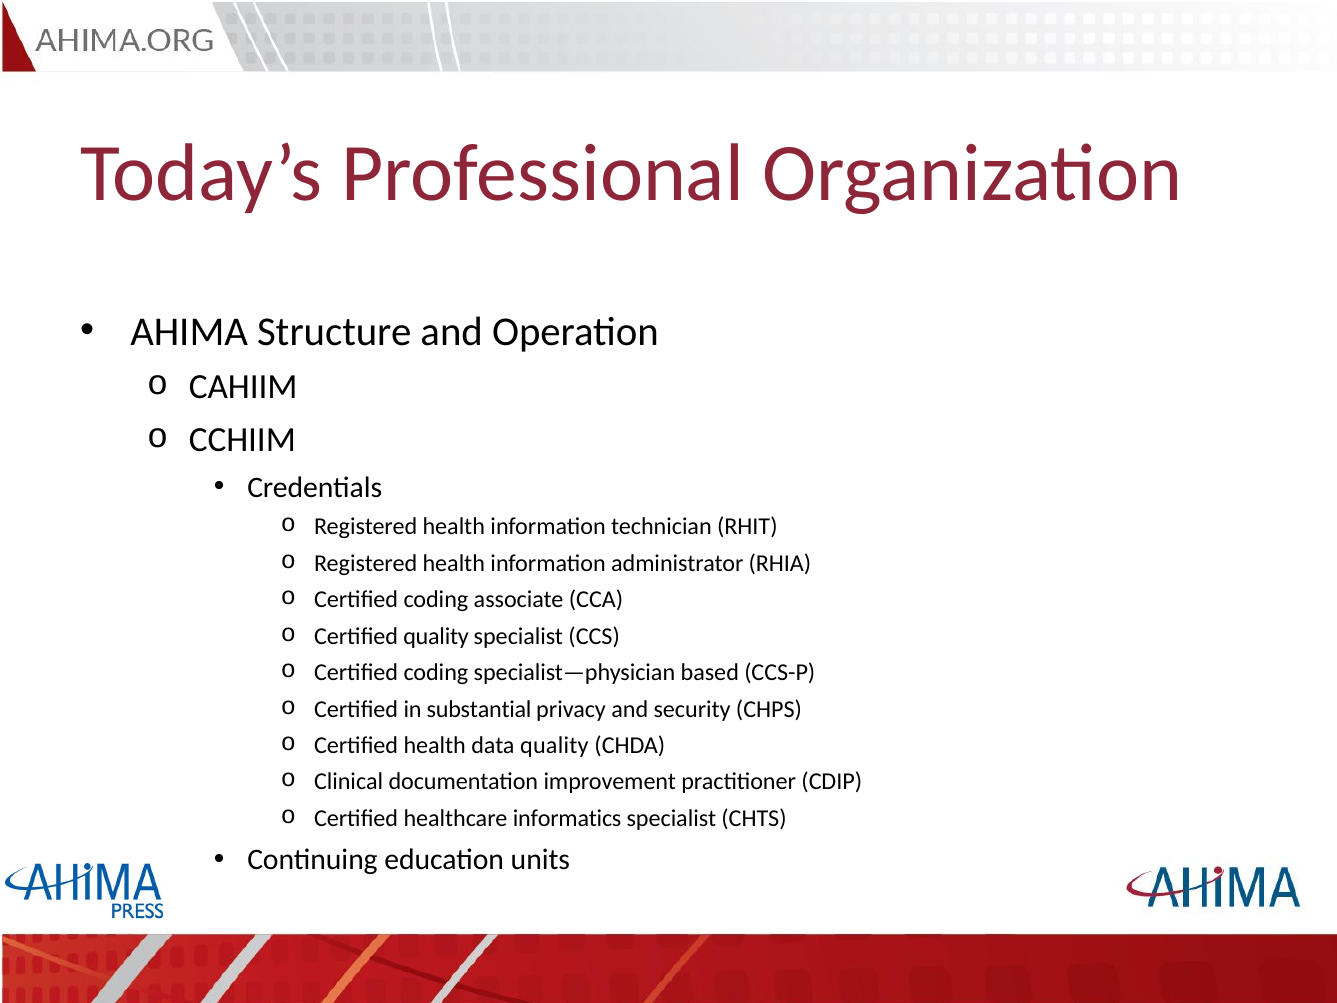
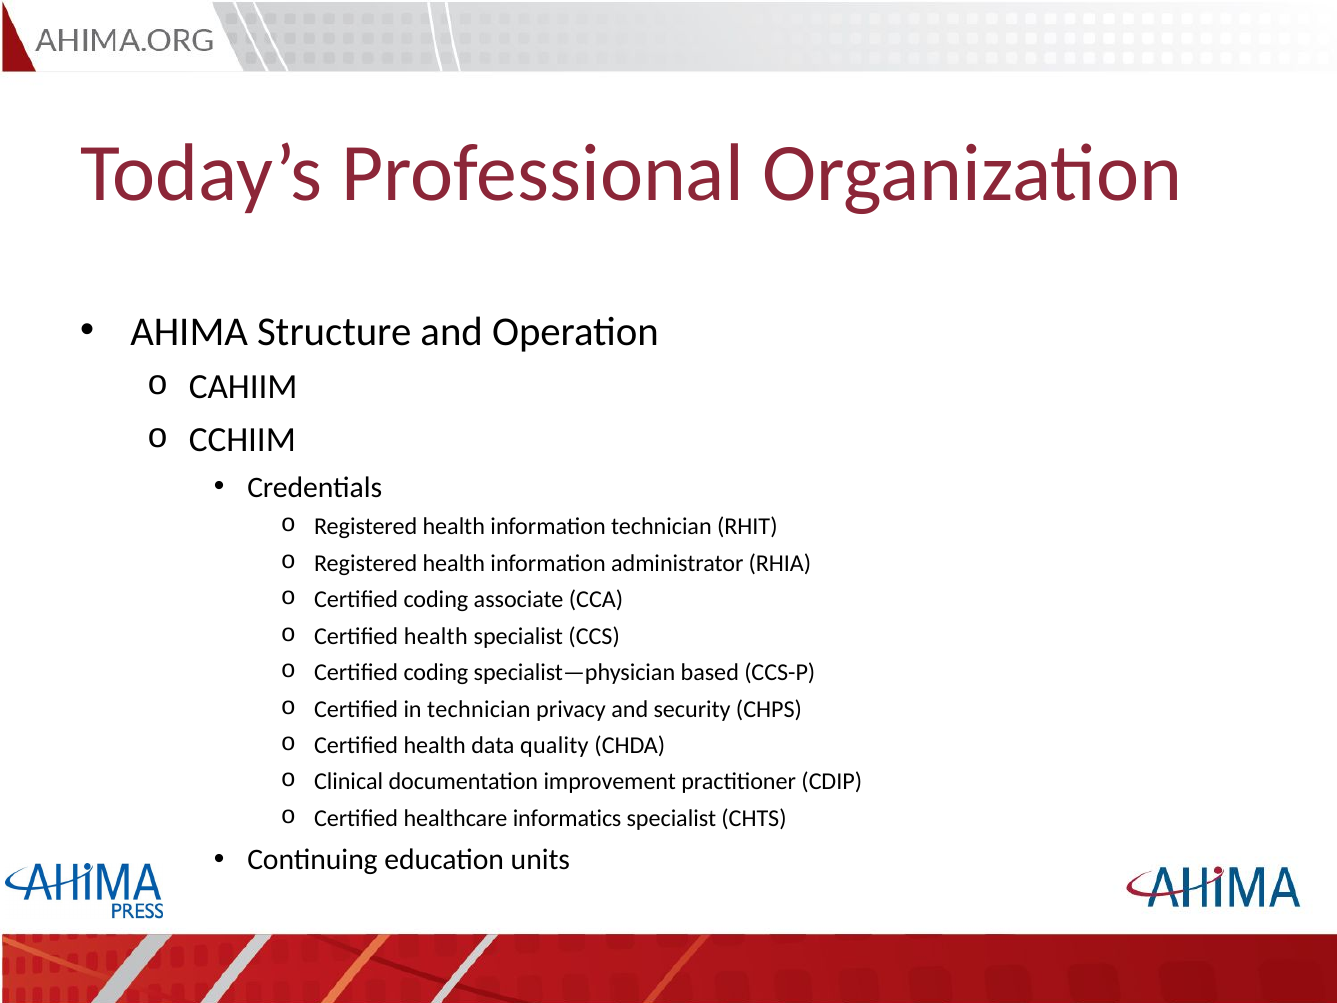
quality at (436, 636): quality -> health
in substantial: substantial -> technician
